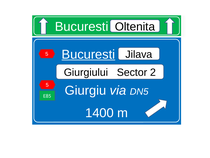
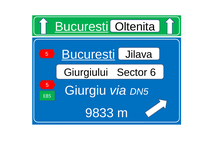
Bucuresti at (82, 27) underline: none -> present
2: 2 -> 6
1400: 1400 -> 9833
